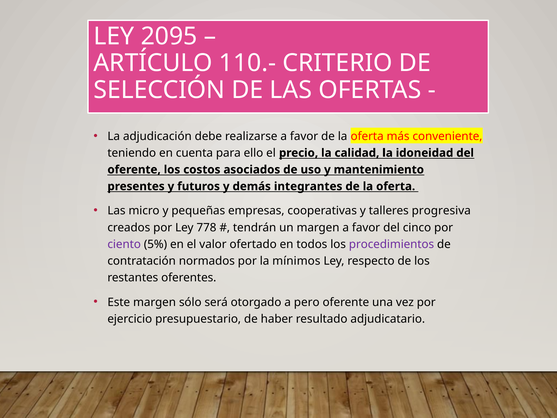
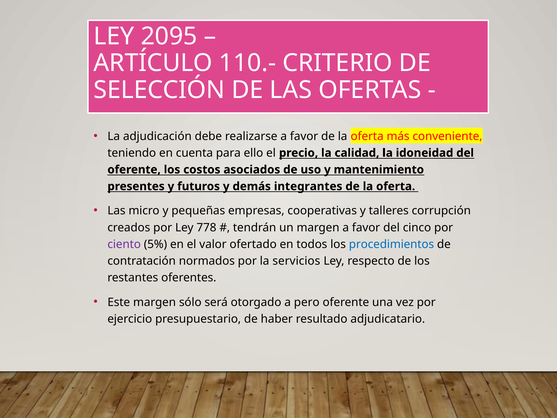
progresiva: progresiva -> corrupción
procedimientos colour: purple -> blue
mínimos: mínimos -> servicios
